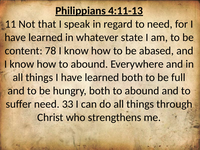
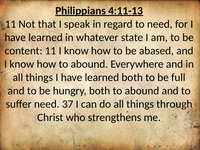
content 78: 78 -> 11
33: 33 -> 37
